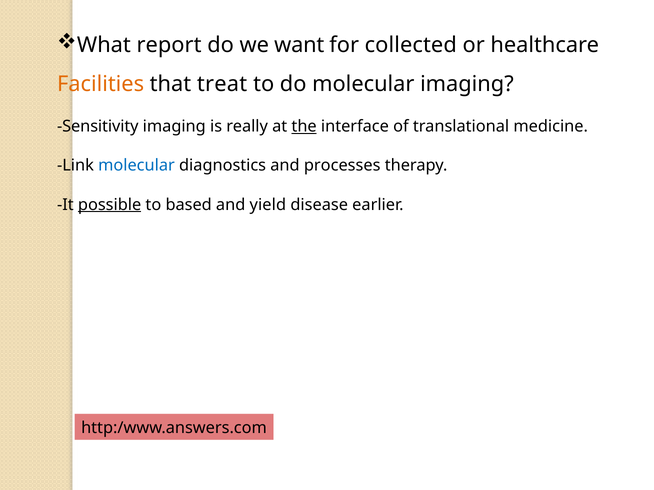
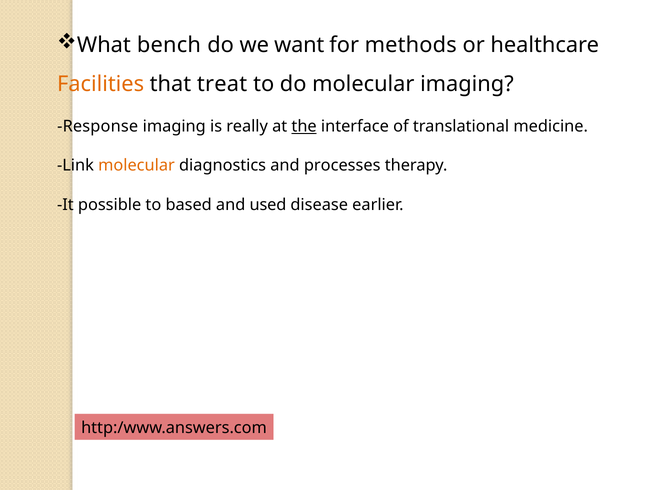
report: report -> bench
collected: collected -> methods
Sensitivity: Sensitivity -> Response
molecular at (136, 166) colour: blue -> orange
possible underline: present -> none
yield: yield -> used
